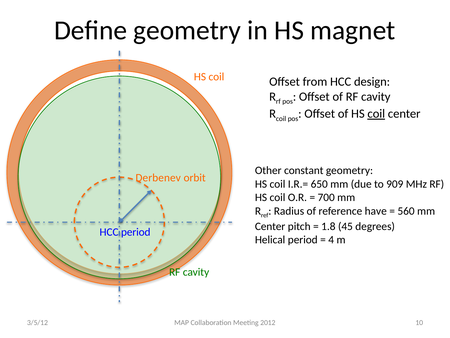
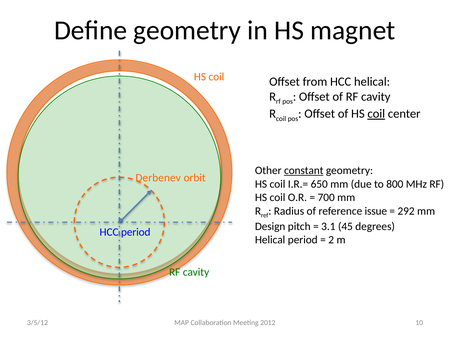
HCC design: design -> helical
constant underline: none -> present
909: 909 -> 800
have: have -> issue
560: 560 -> 292
Center at (270, 226): Center -> Design
1.8: 1.8 -> 3.1
4: 4 -> 2
